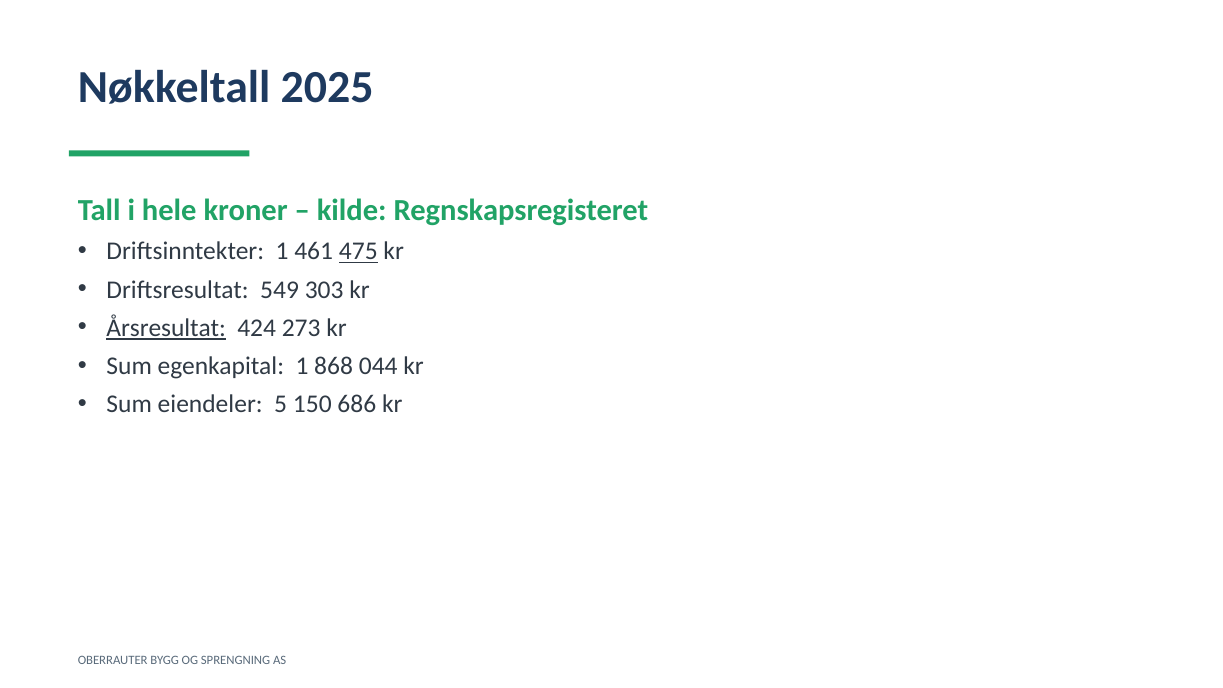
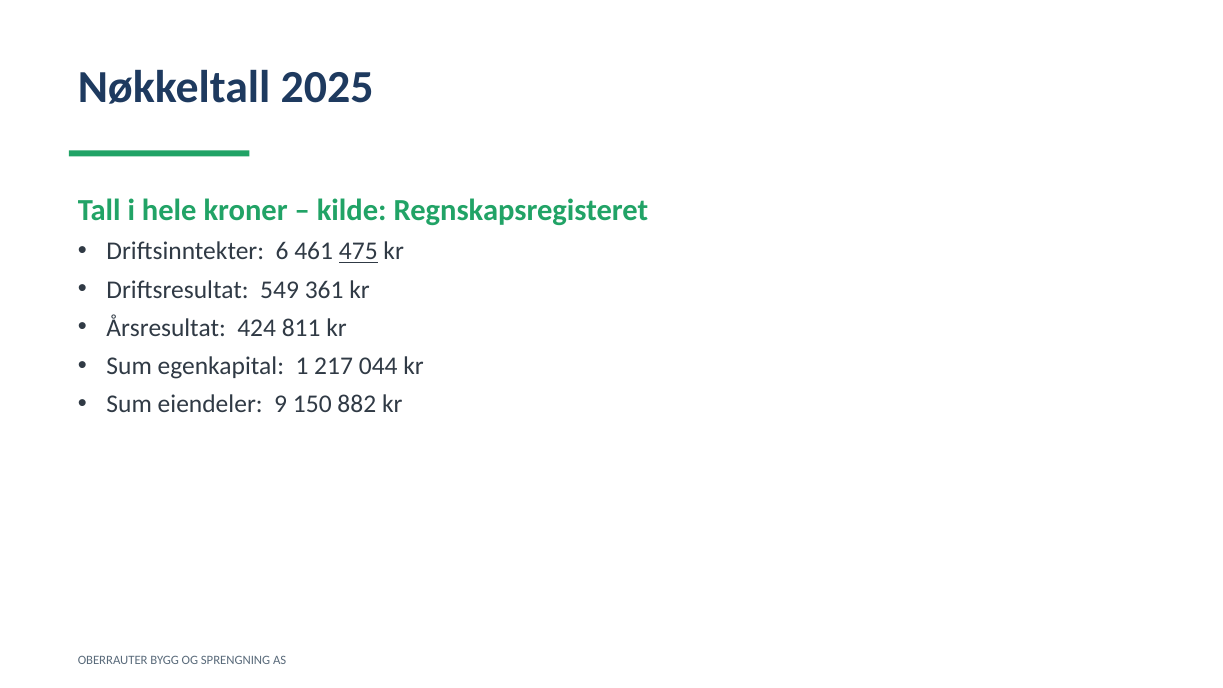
Driftsinntekter 1: 1 -> 6
303: 303 -> 361
Årsresultat underline: present -> none
273: 273 -> 811
868: 868 -> 217
5: 5 -> 9
686: 686 -> 882
